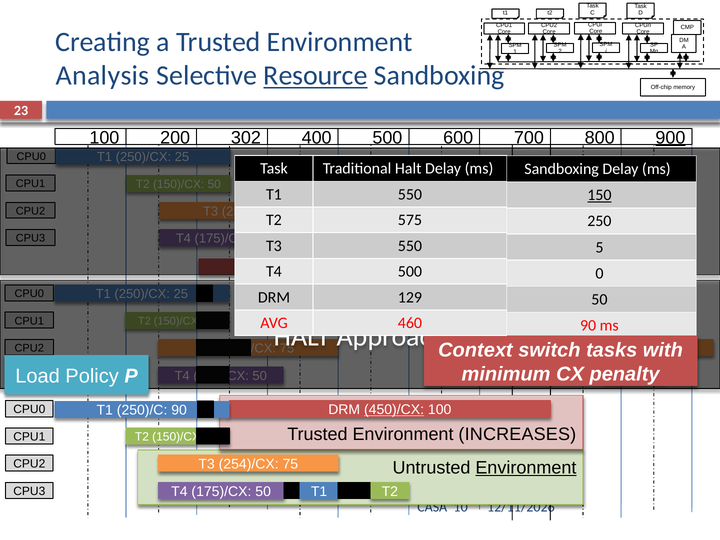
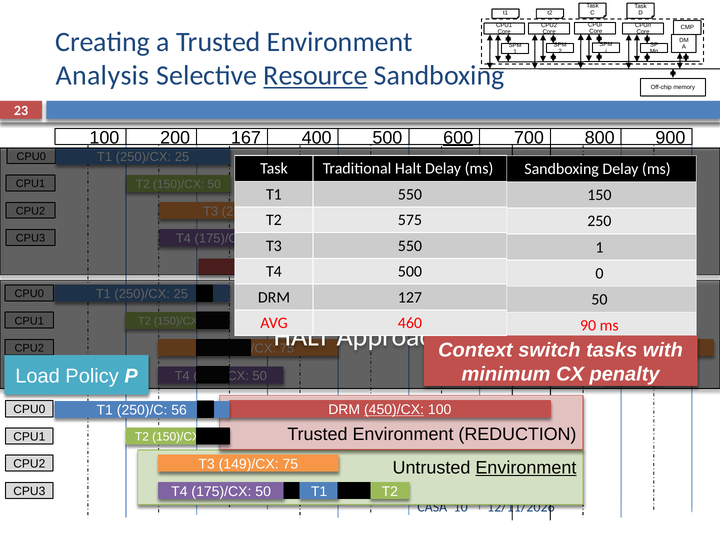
302: 302 -> 167
600 underline: none -> present
900 underline: present -> none
150 underline: present -> none
5 at (599, 247): 5 -> 1
129: 129 -> 127
250)/C 90: 90 -> 56
INCREASES: INCREASES -> REDUCTION
254)/CX: 254)/CX -> 149)/CX
